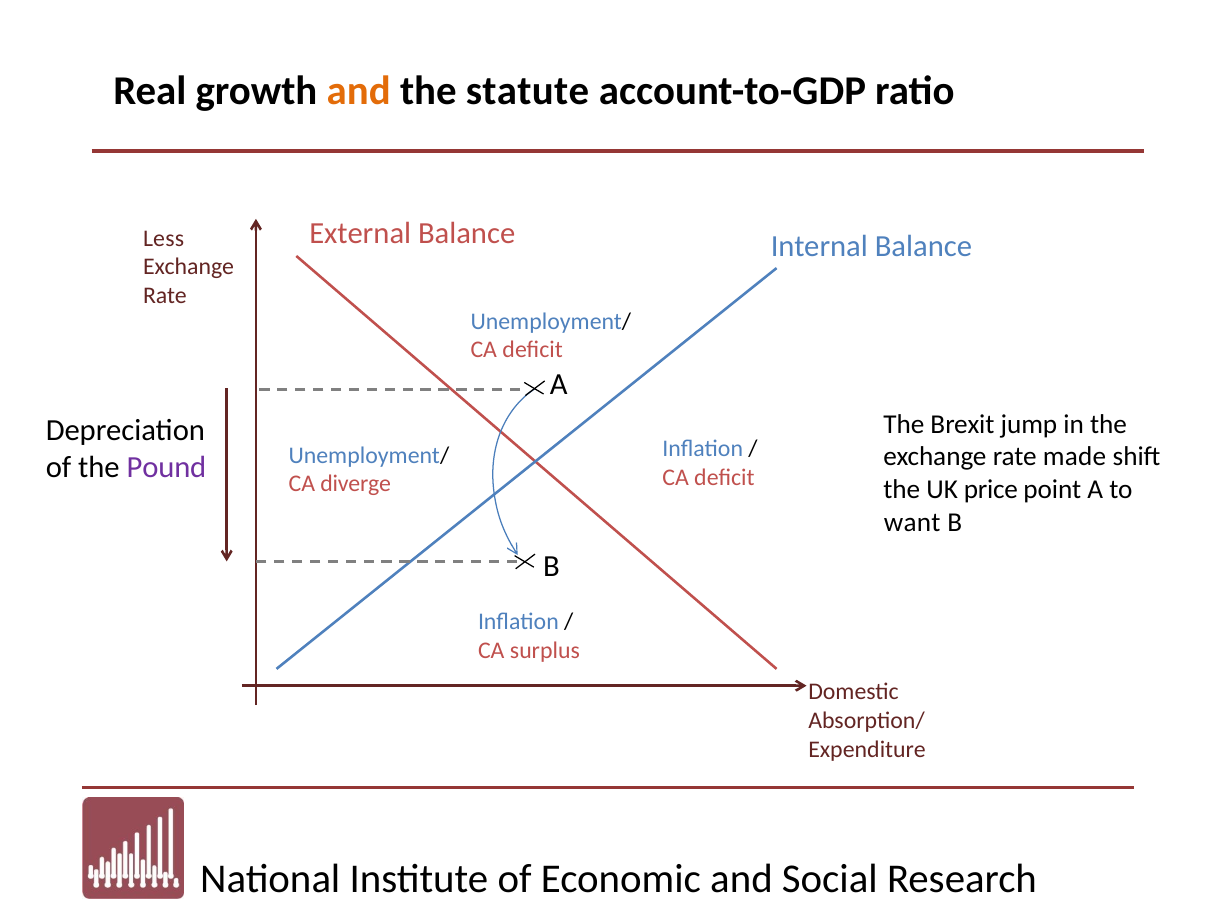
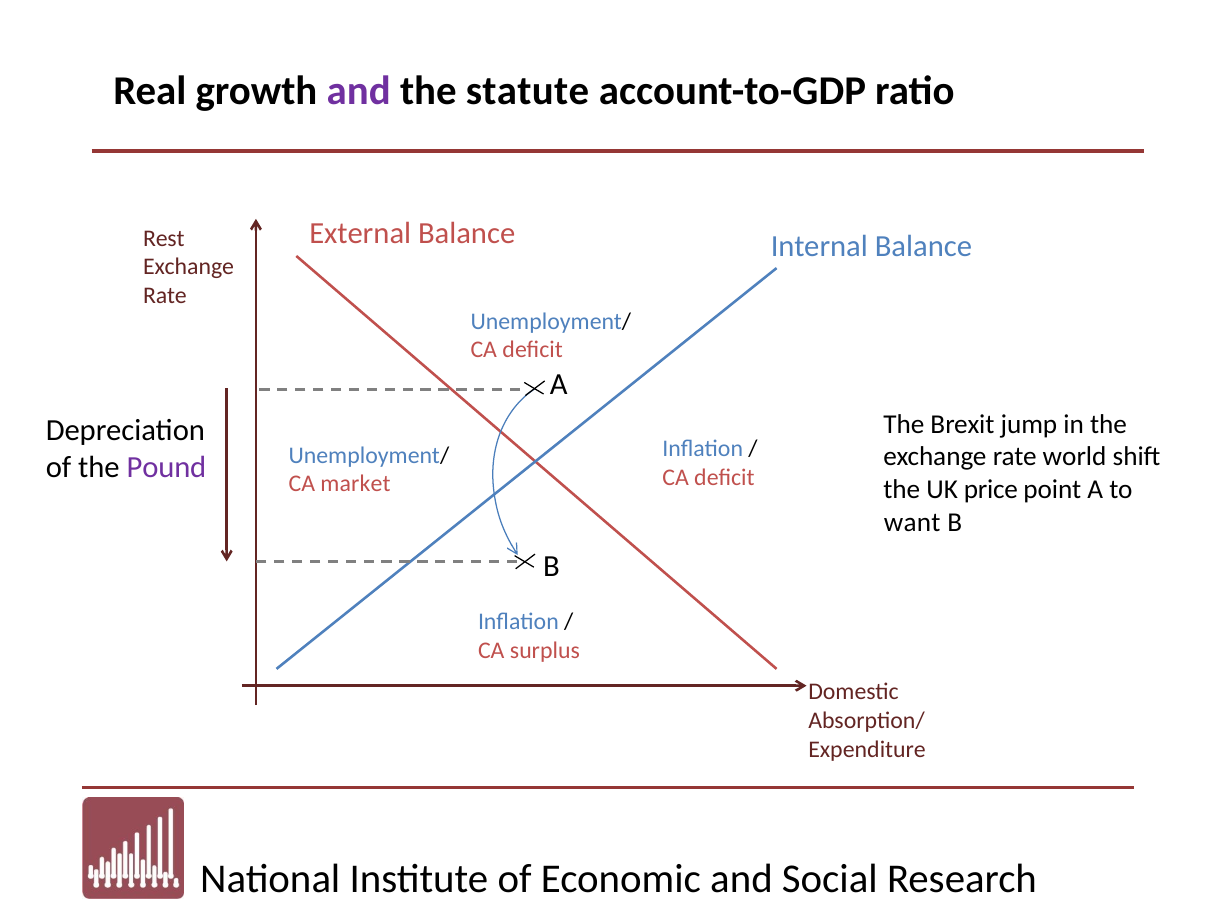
and at (359, 91) colour: orange -> purple
Less: Less -> Rest
made: made -> world
diverge: diverge -> market
